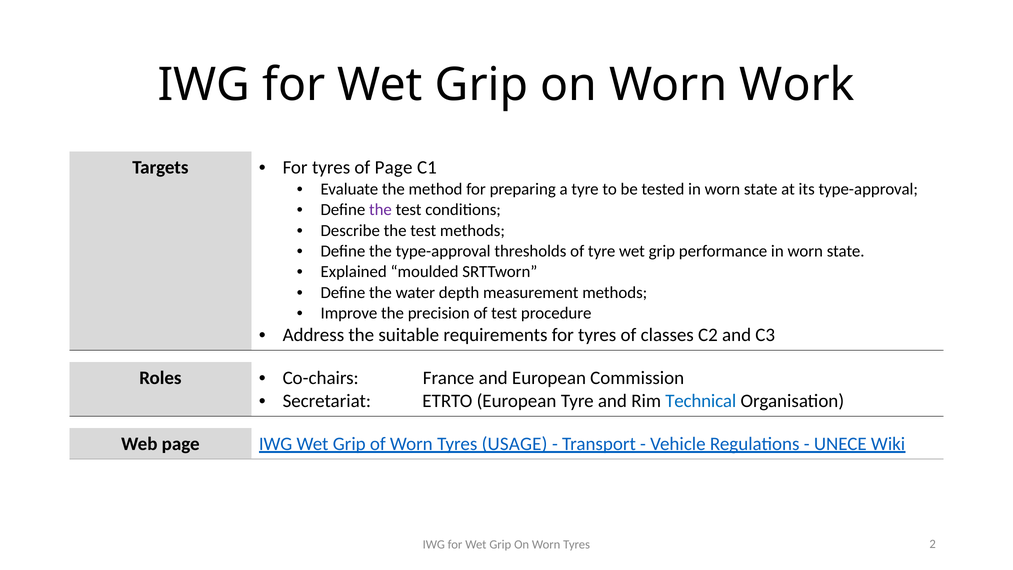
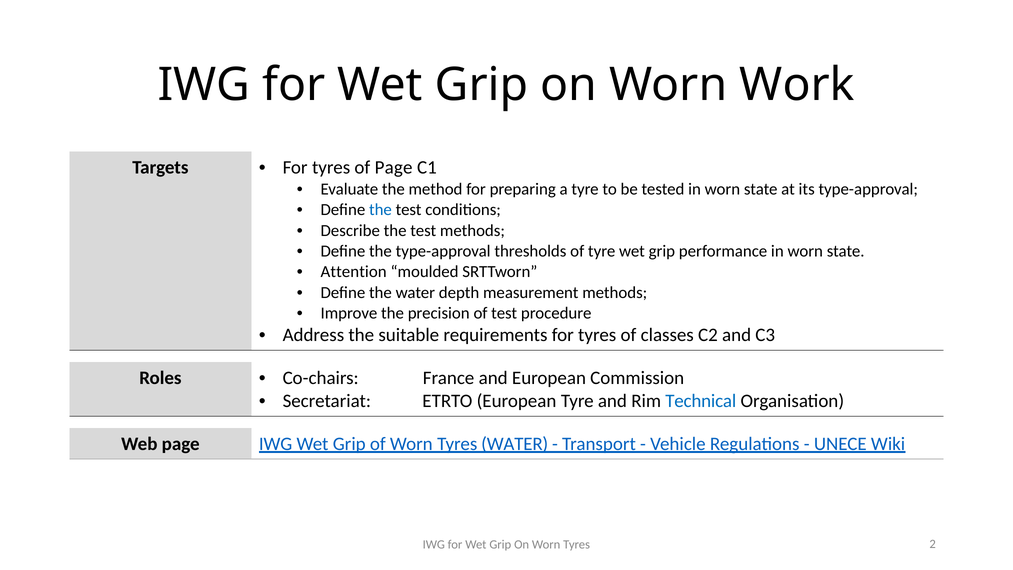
the at (380, 210) colour: purple -> blue
Explained: Explained -> Attention
Tyres USAGE: USAGE -> WATER
